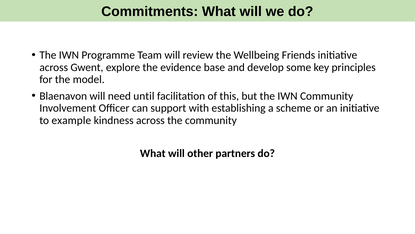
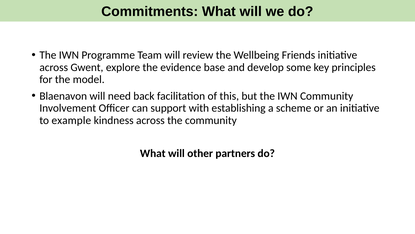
until: until -> back
